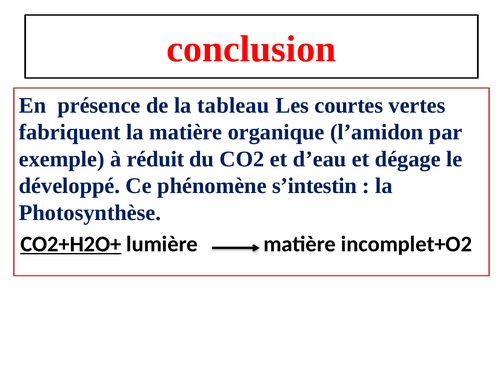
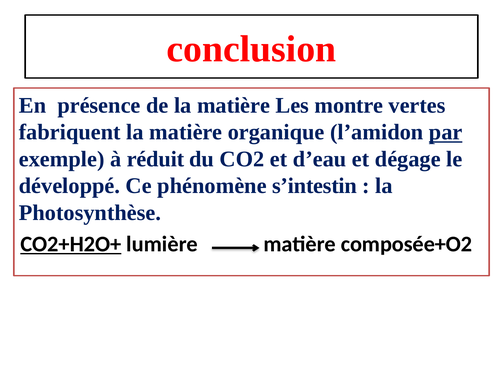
de la tableau: tableau -> matière
courtes: courtes -> montre
par underline: none -> present
incomplet+O2: incomplet+O2 -> composée+O2
